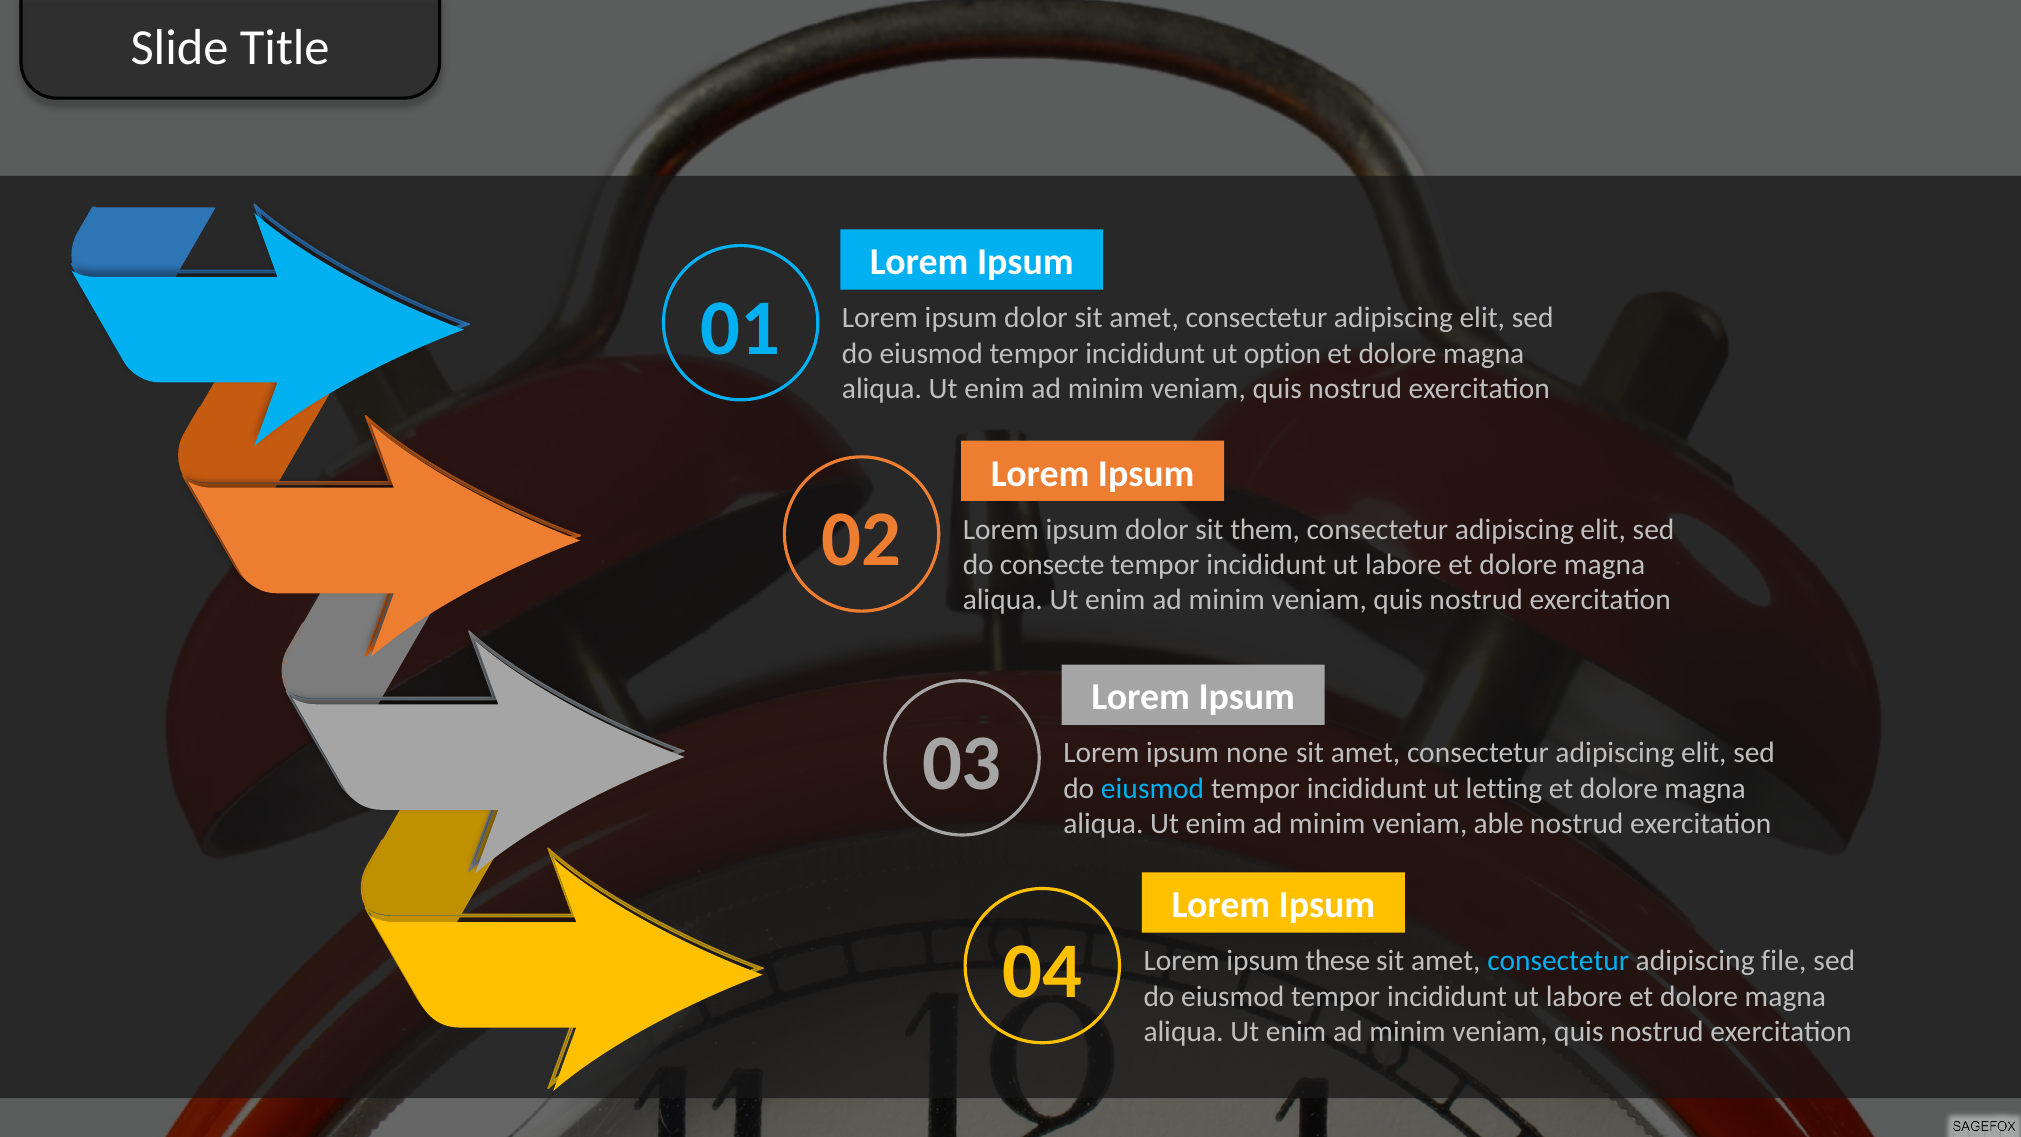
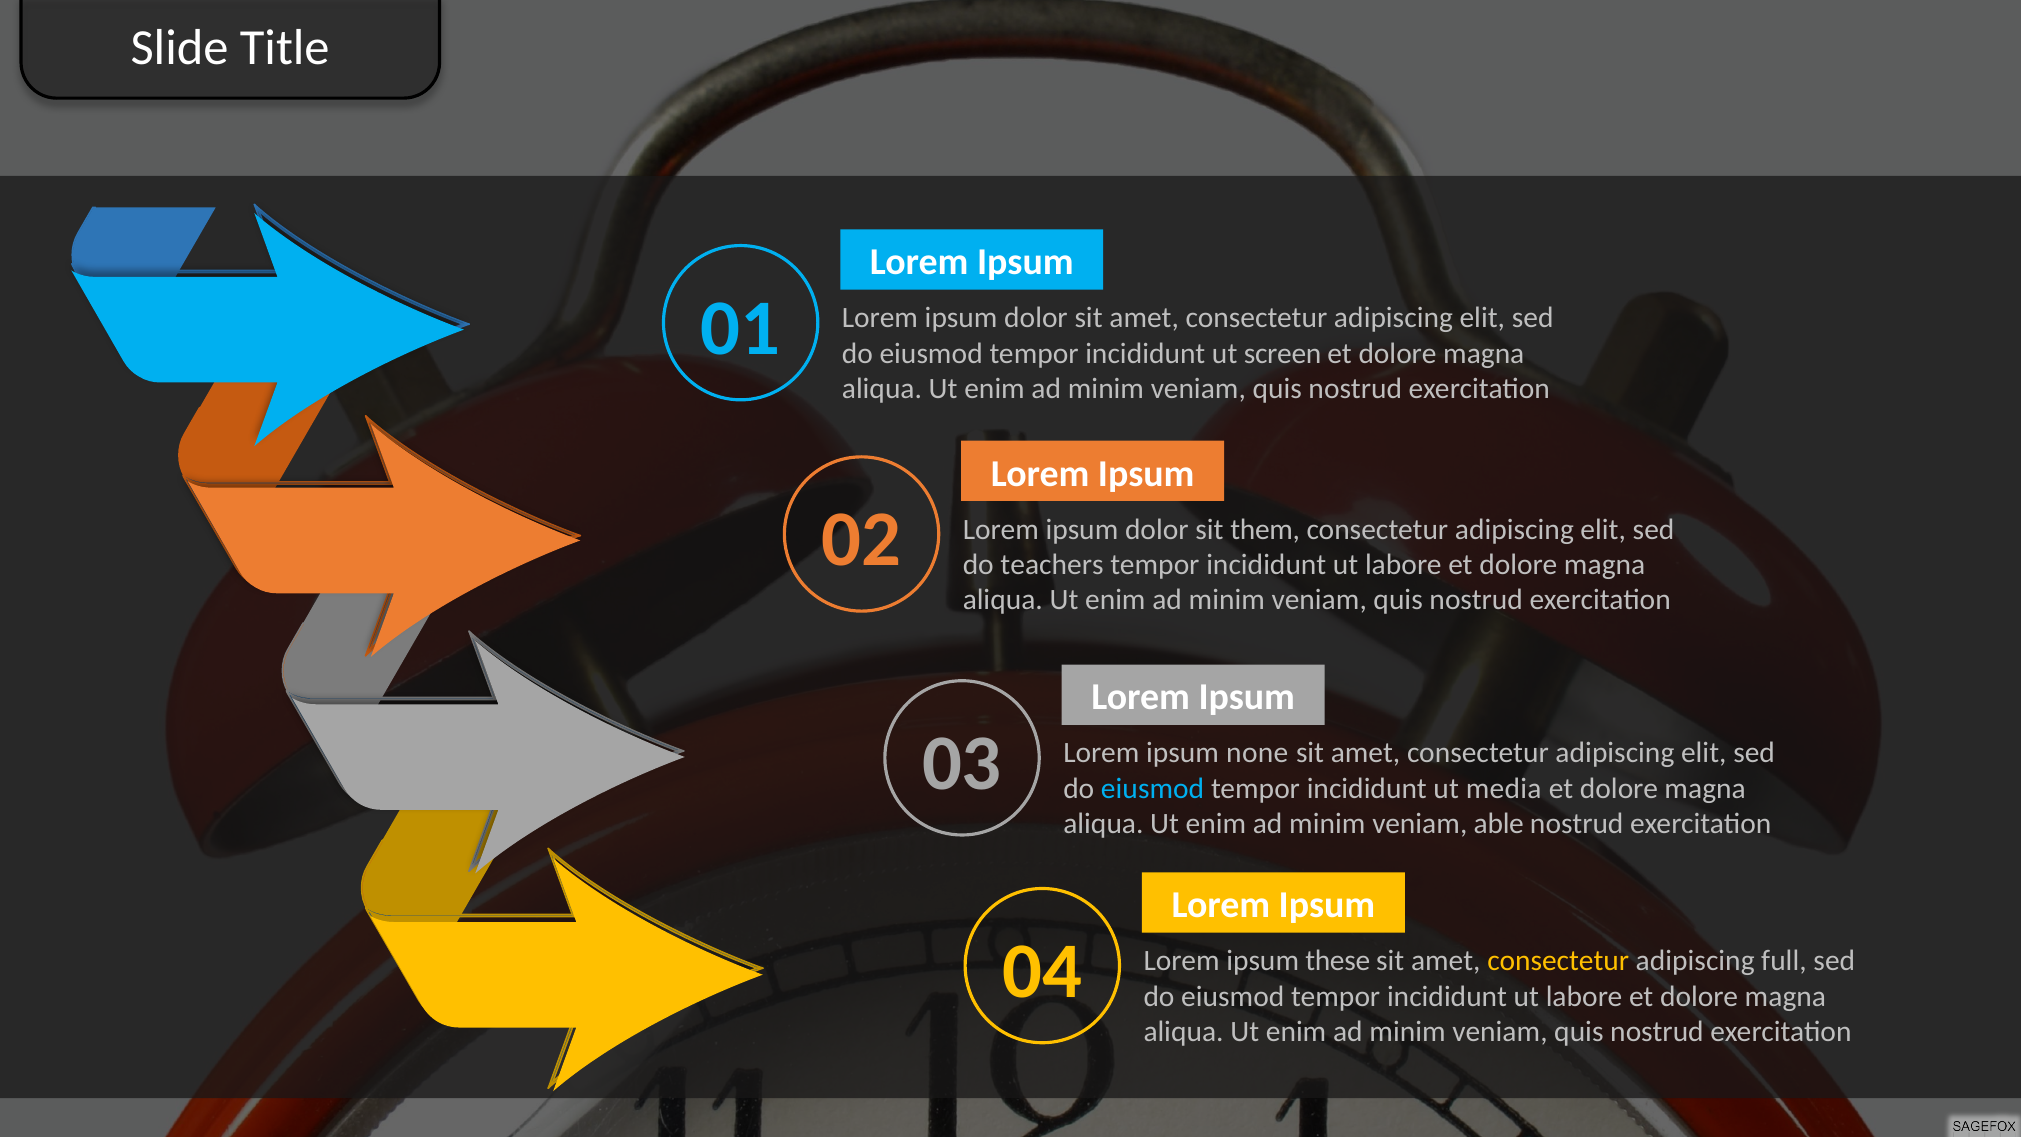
option: option -> screen
consecte: consecte -> teachers
letting: letting -> media
consectetur at (1558, 961) colour: light blue -> yellow
file: file -> full
